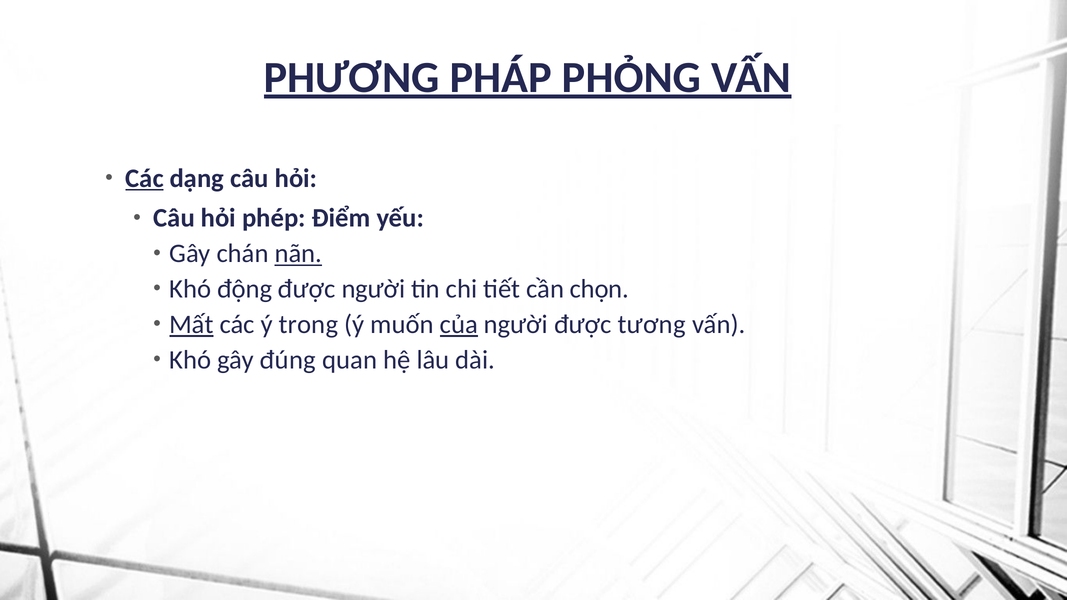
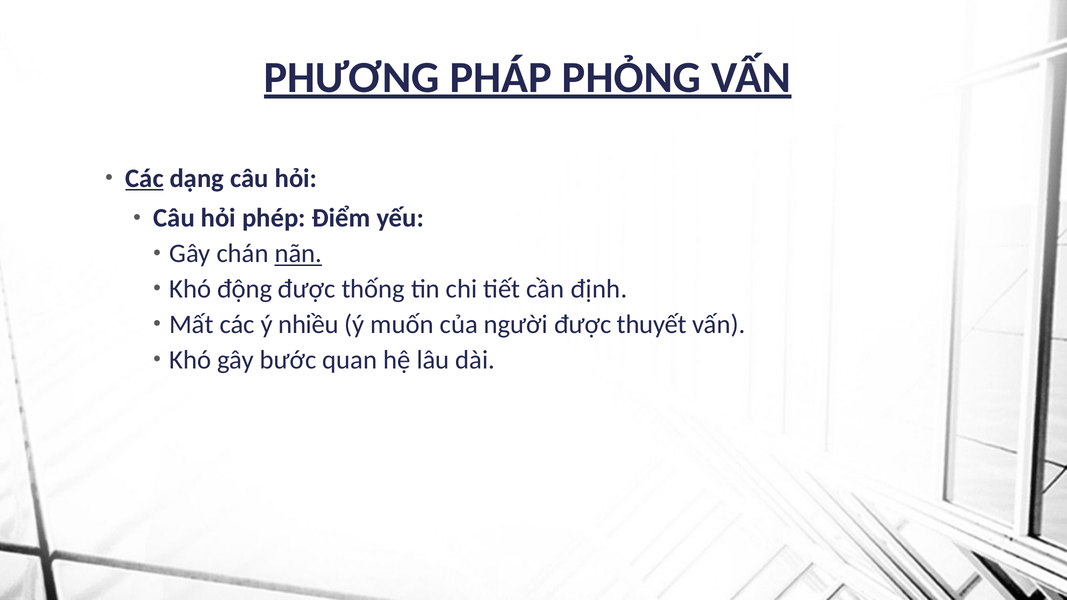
được người: người -> thống
chọn: chọn -> định
Mất underline: present -> none
trong: trong -> nhiều
của underline: present -> none
tương: tương -> thuyết
đúng: đúng -> bước
